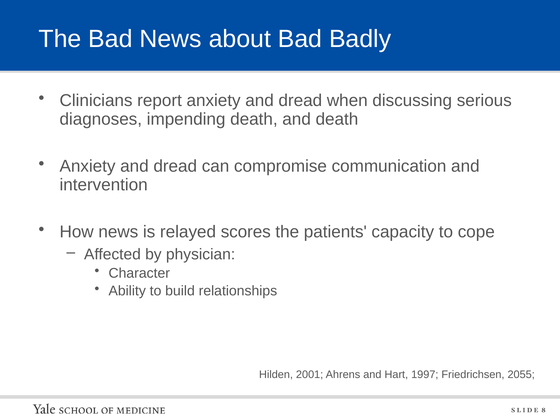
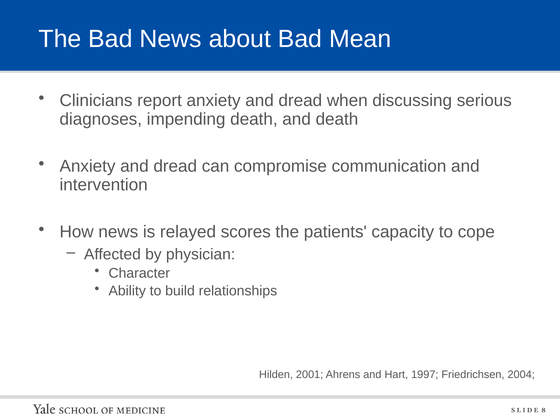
Badly: Badly -> Mean
2055: 2055 -> 2004
